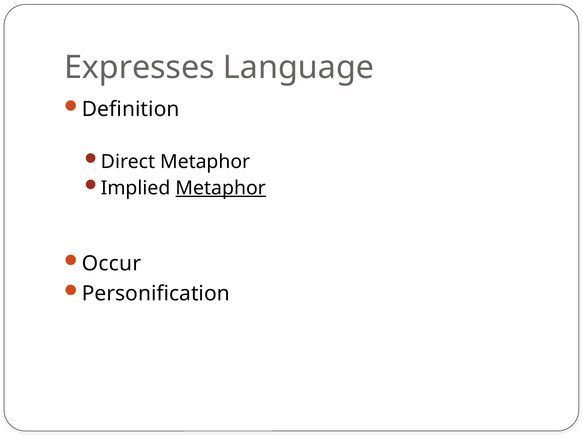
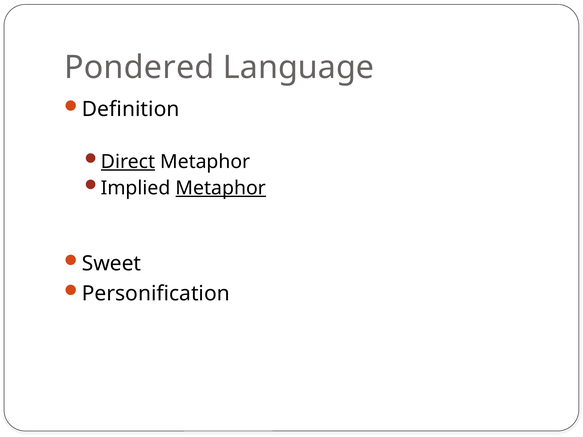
Expresses: Expresses -> Pondered
Direct underline: none -> present
Occur: Occur -> Sweet
